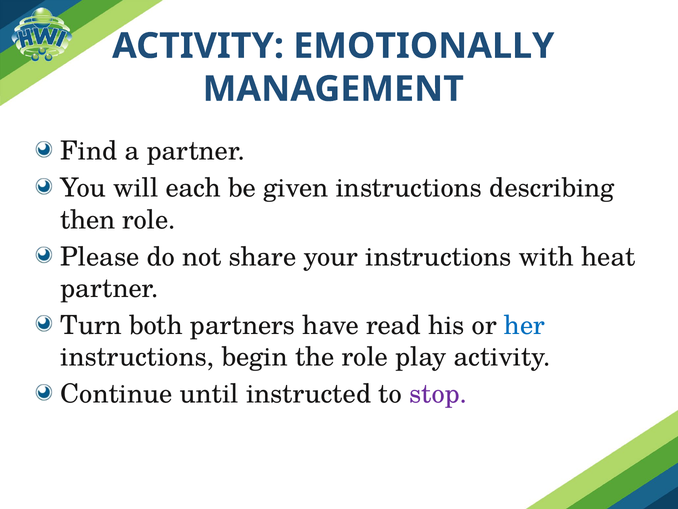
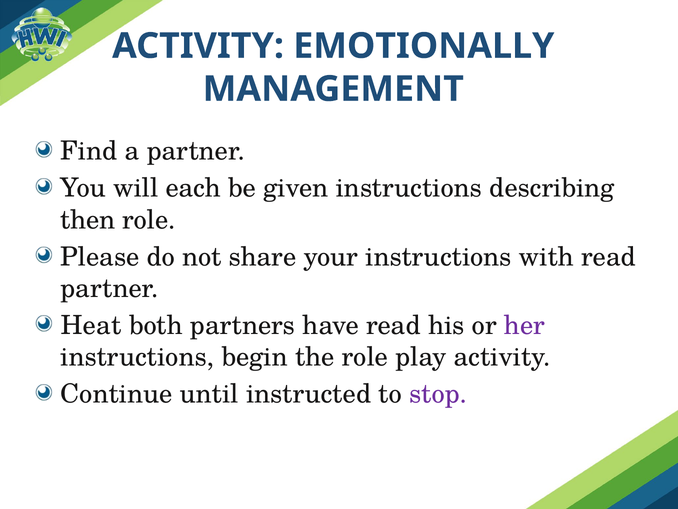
with heat: heat -> read
Turn: Turn -> Heat
her colour: blue -> purple
